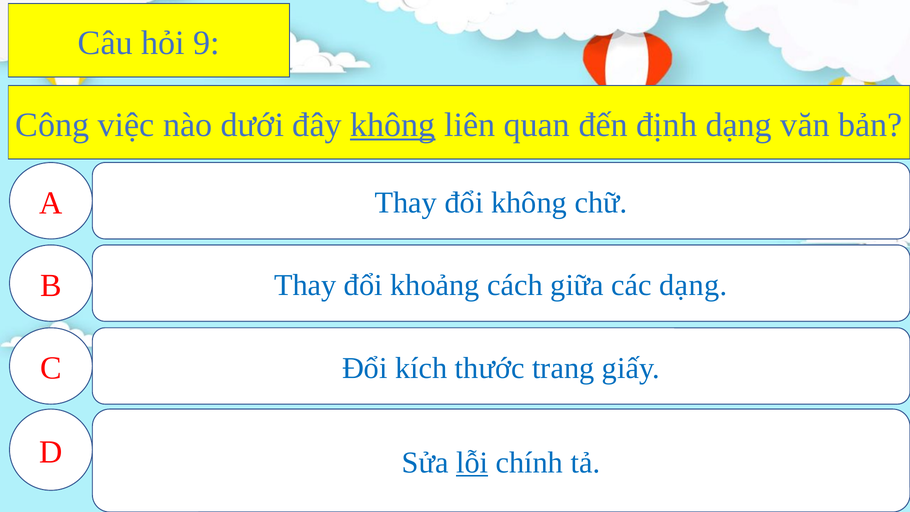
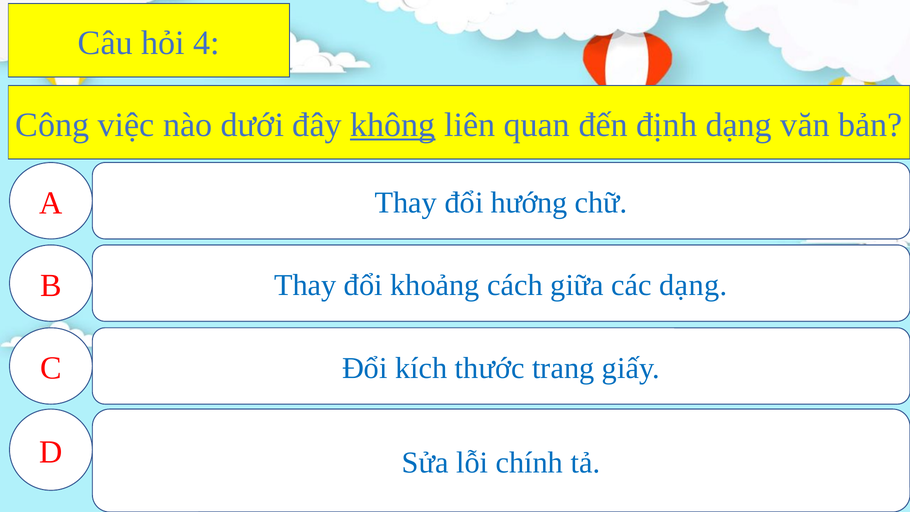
9: 9 -> 4
đổi không: không -> hướng
lỗi underline: present -> none
